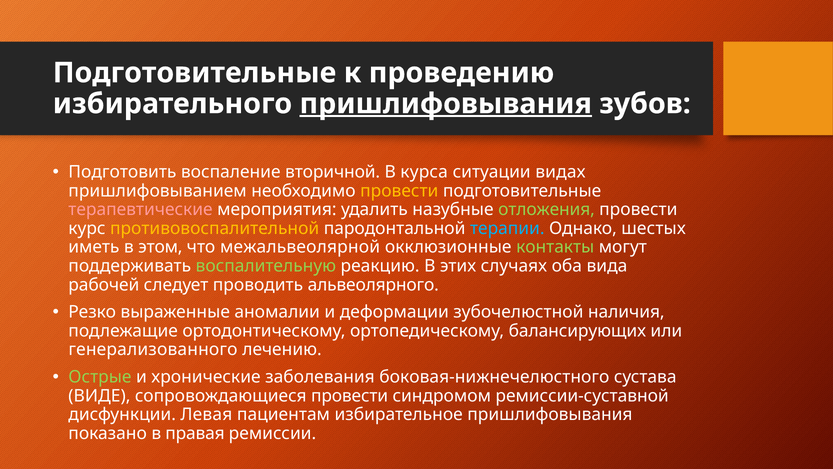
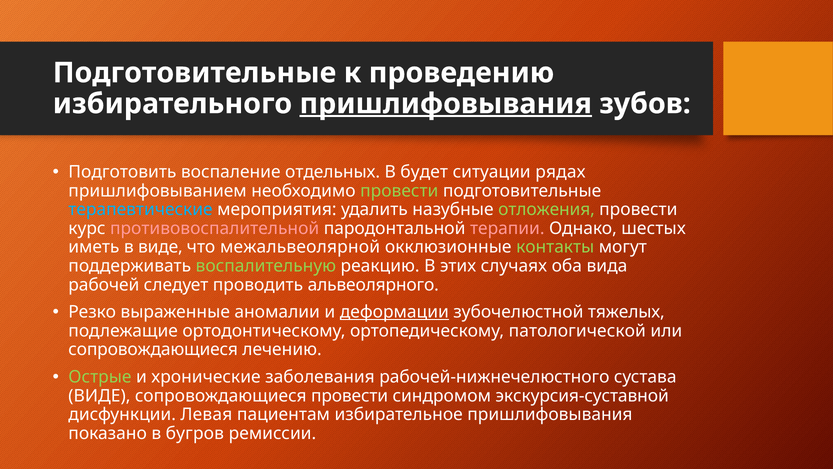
вторичной: вторичной -> отдельных
курса: курса -> будет
видах: видах -> рядах
провести at (399, 191) colour: yellow -> light green
терапевтические colour: pink -> light blue
противовоспалительной colour: yellow -> pink
терапии colour: light blue -> pink
в этом: этом -> виде
деформации underline: none -> present
наличия: наличия -> тяжелых
балансирующих: балансирующих -> патологической
генерализованного at (153, 349): генерализованного -> сопровождающиеся
боковая-нижнечелюстного: боковая-нижнечелюстного -> рабочей-нижнечелюстного
ремиссии-суставной: ремиссии-суставной -> экскурсия-суставной
правая: правая -> бугров
